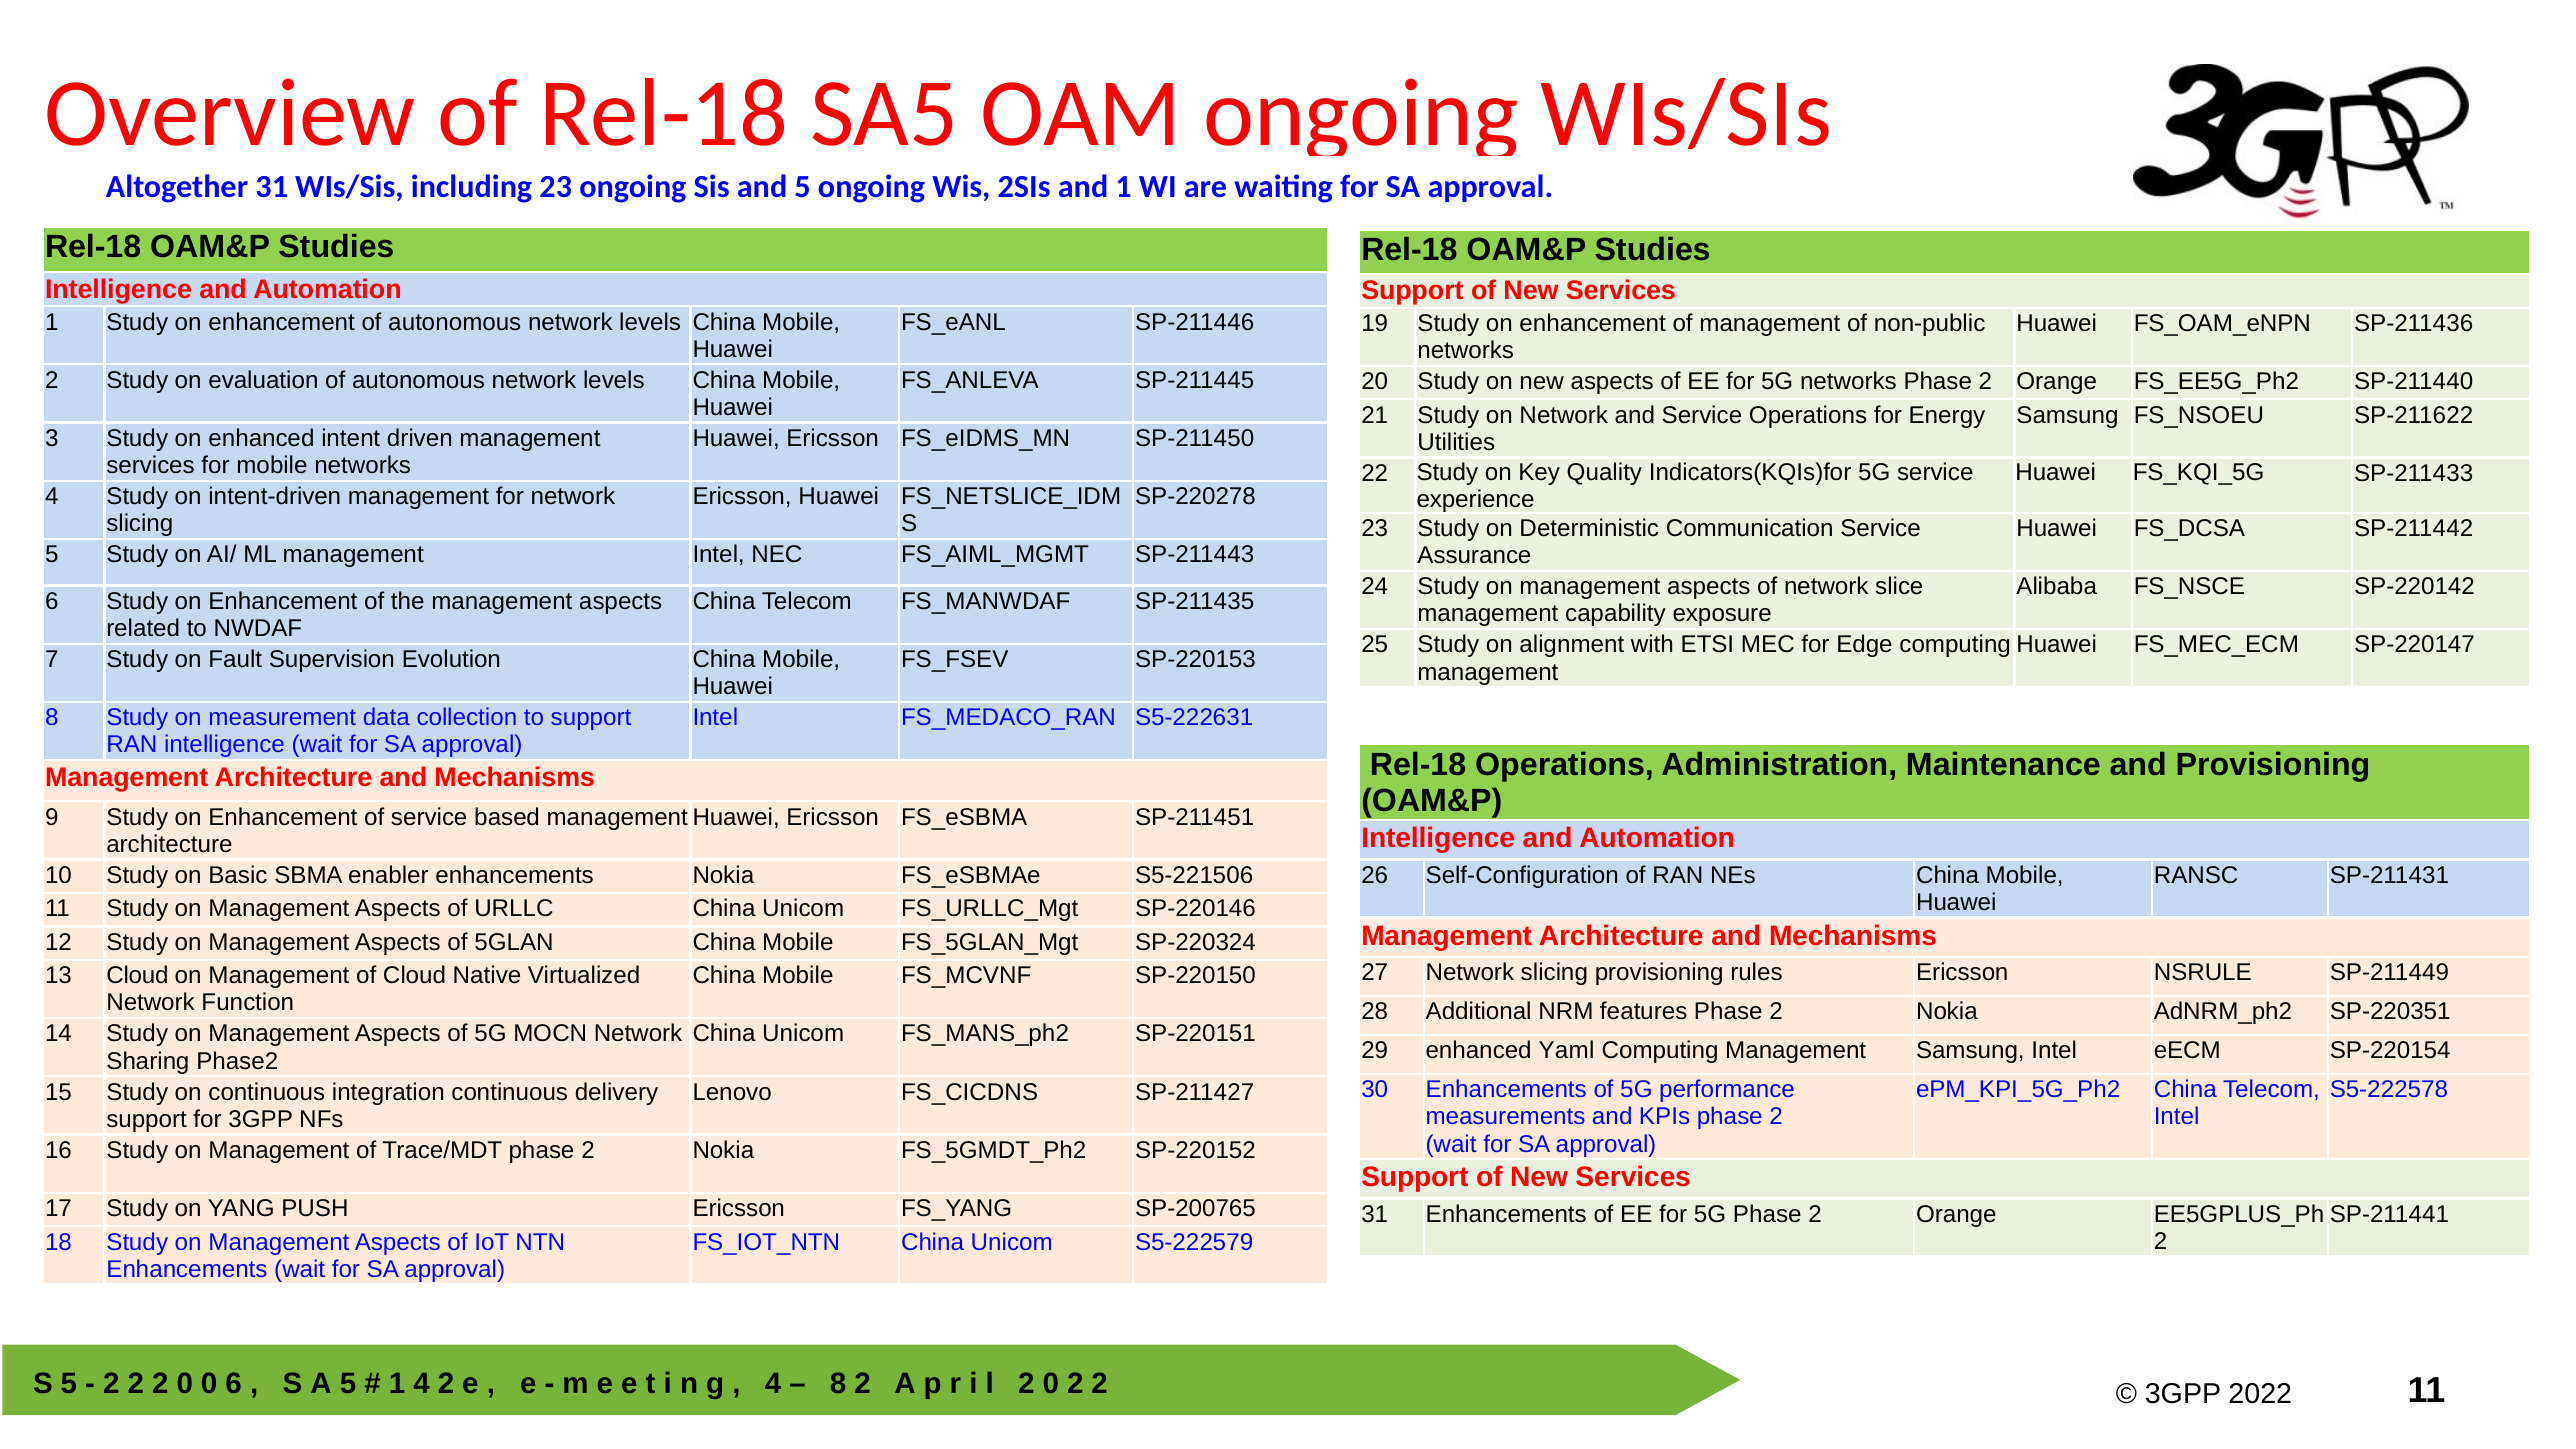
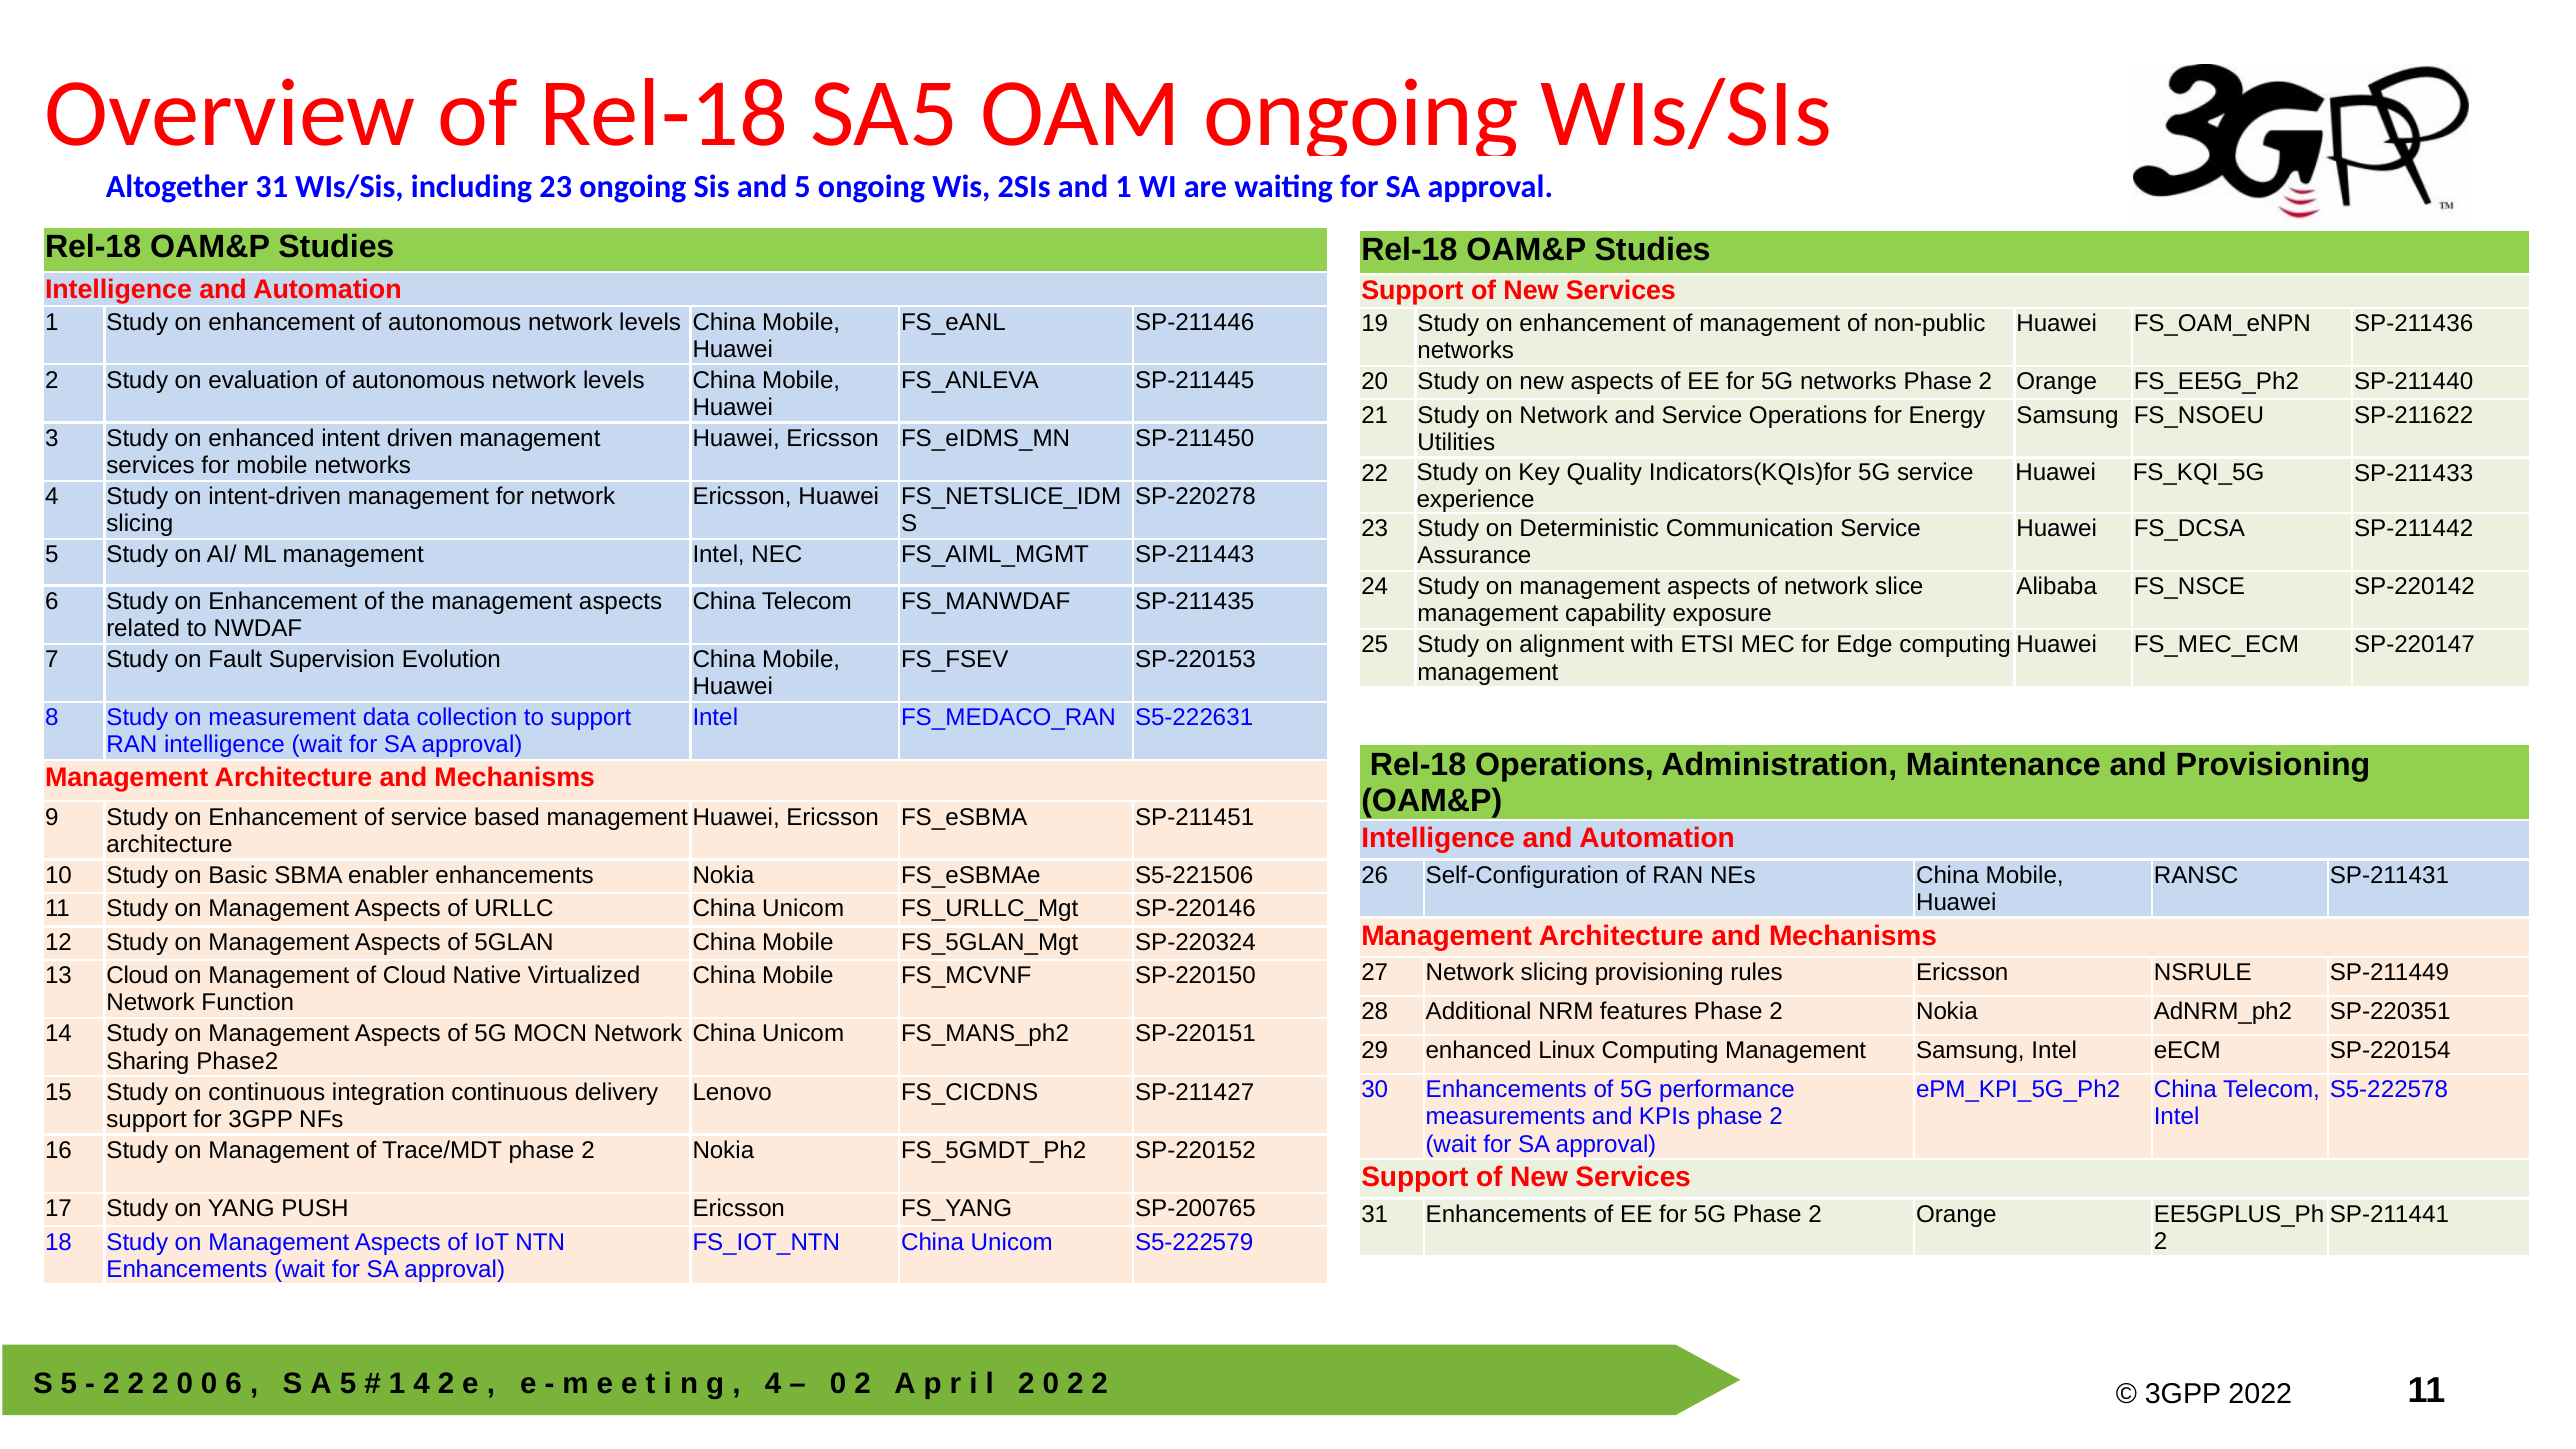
Yaml: Yaml -> Linux
8 at (838, 1384): 8 -> 0
